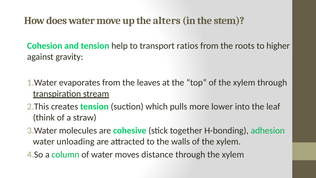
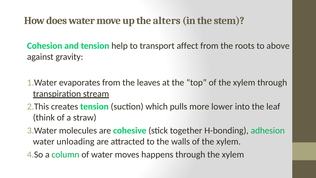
ratios: ratios -> affect
higher: higher -> above
distance: distance -> happens
